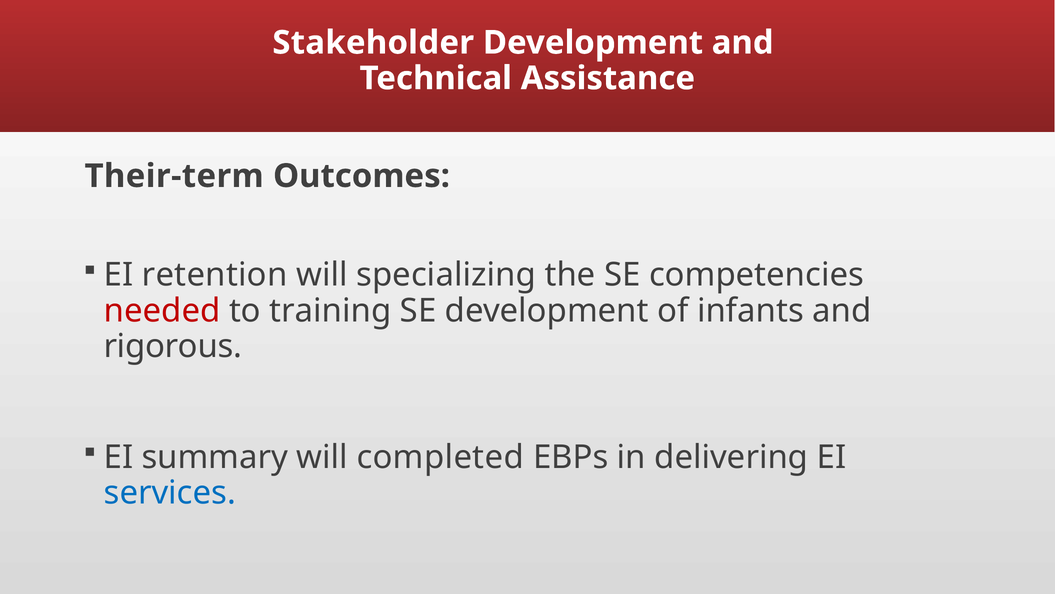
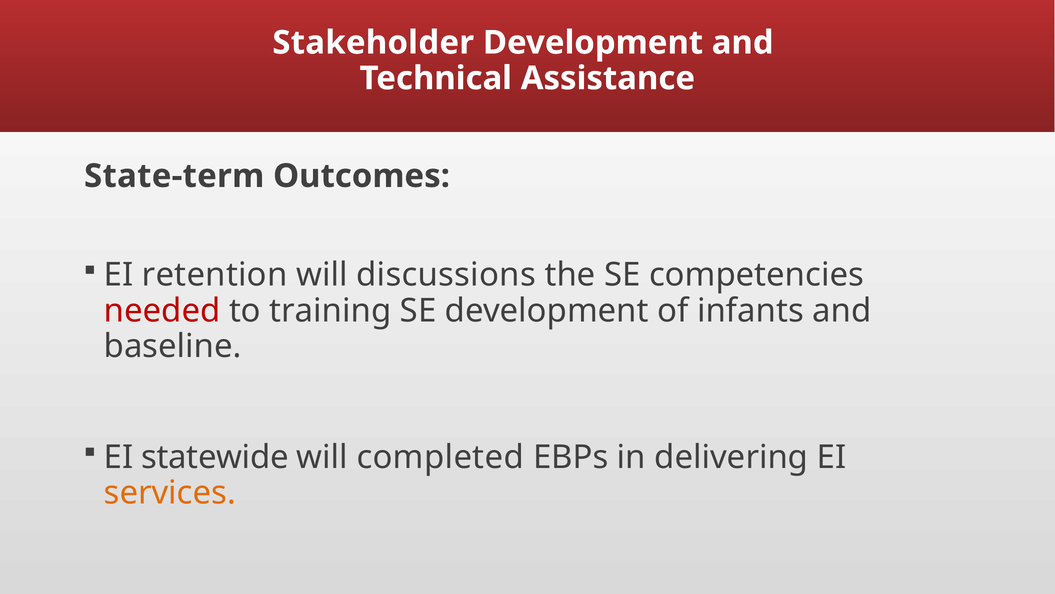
Their-term: Their-term -> State-term
specializing: specializing -> discussions
rigorous: rigorous -> baseline
summary: summary -> statewide
services colour: blue -> orange
